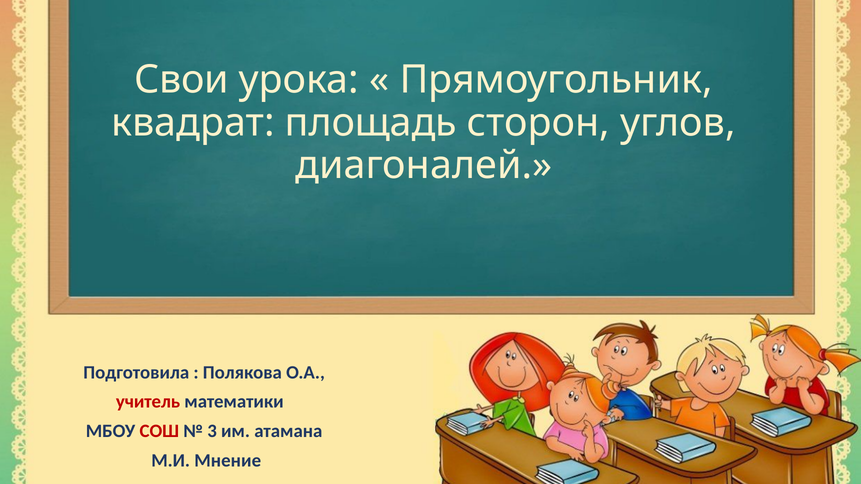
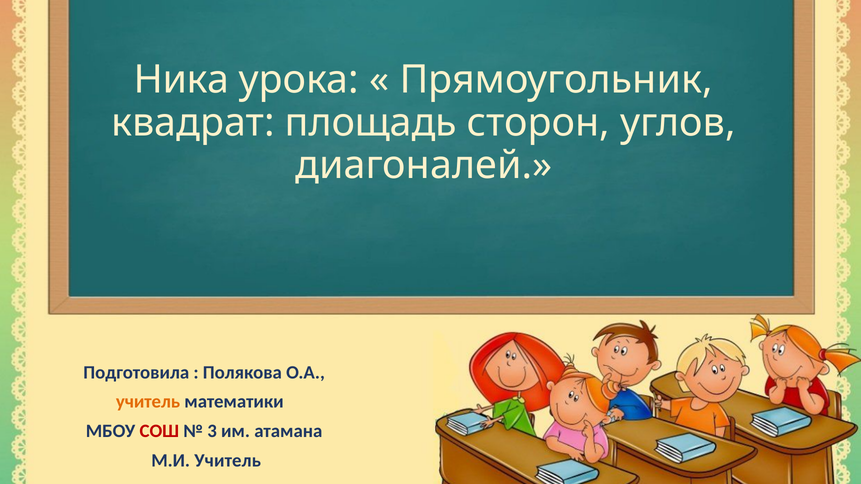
Свои: Свои -> Ника
учитель at (148, 402) colour: red -> orange
М.И Мнение: Мнение -> Учитель
